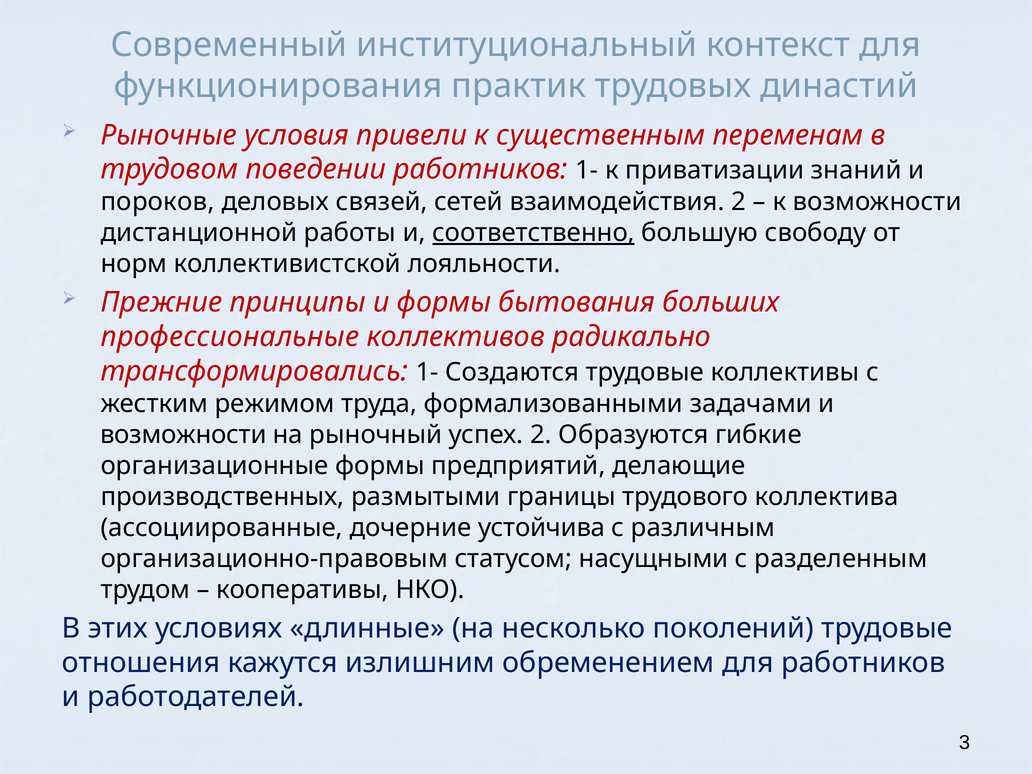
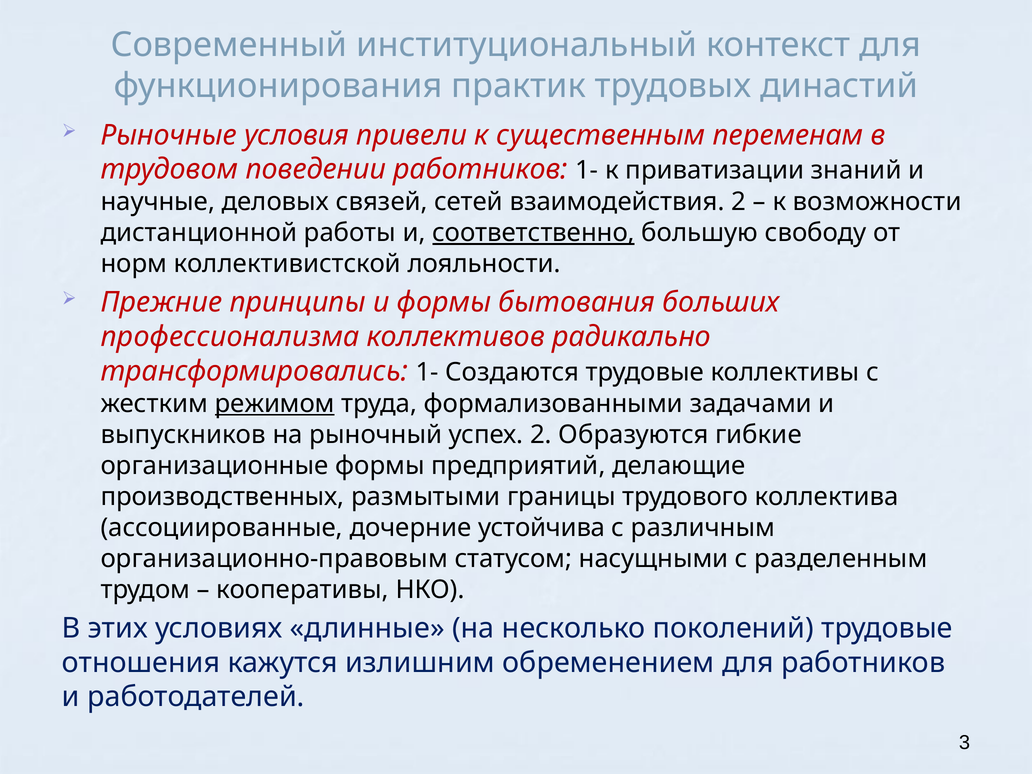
пороков: пороков -> научные
профессиональные: профессиональные -> профессионализма
режимом underline: none -> present
возможности at (183, 435): возможности -> выпускников
